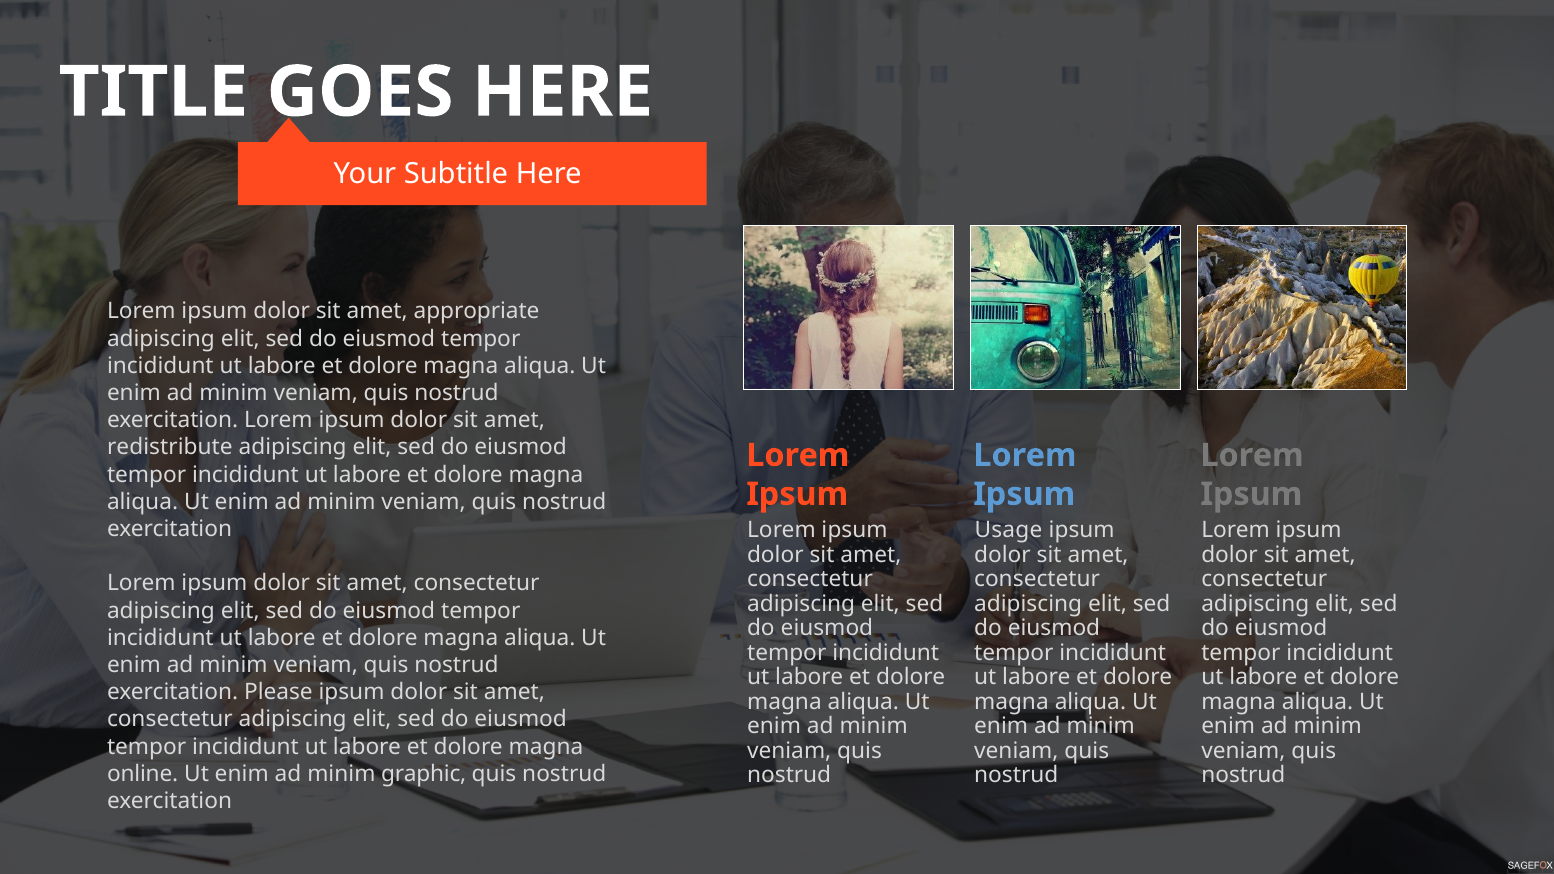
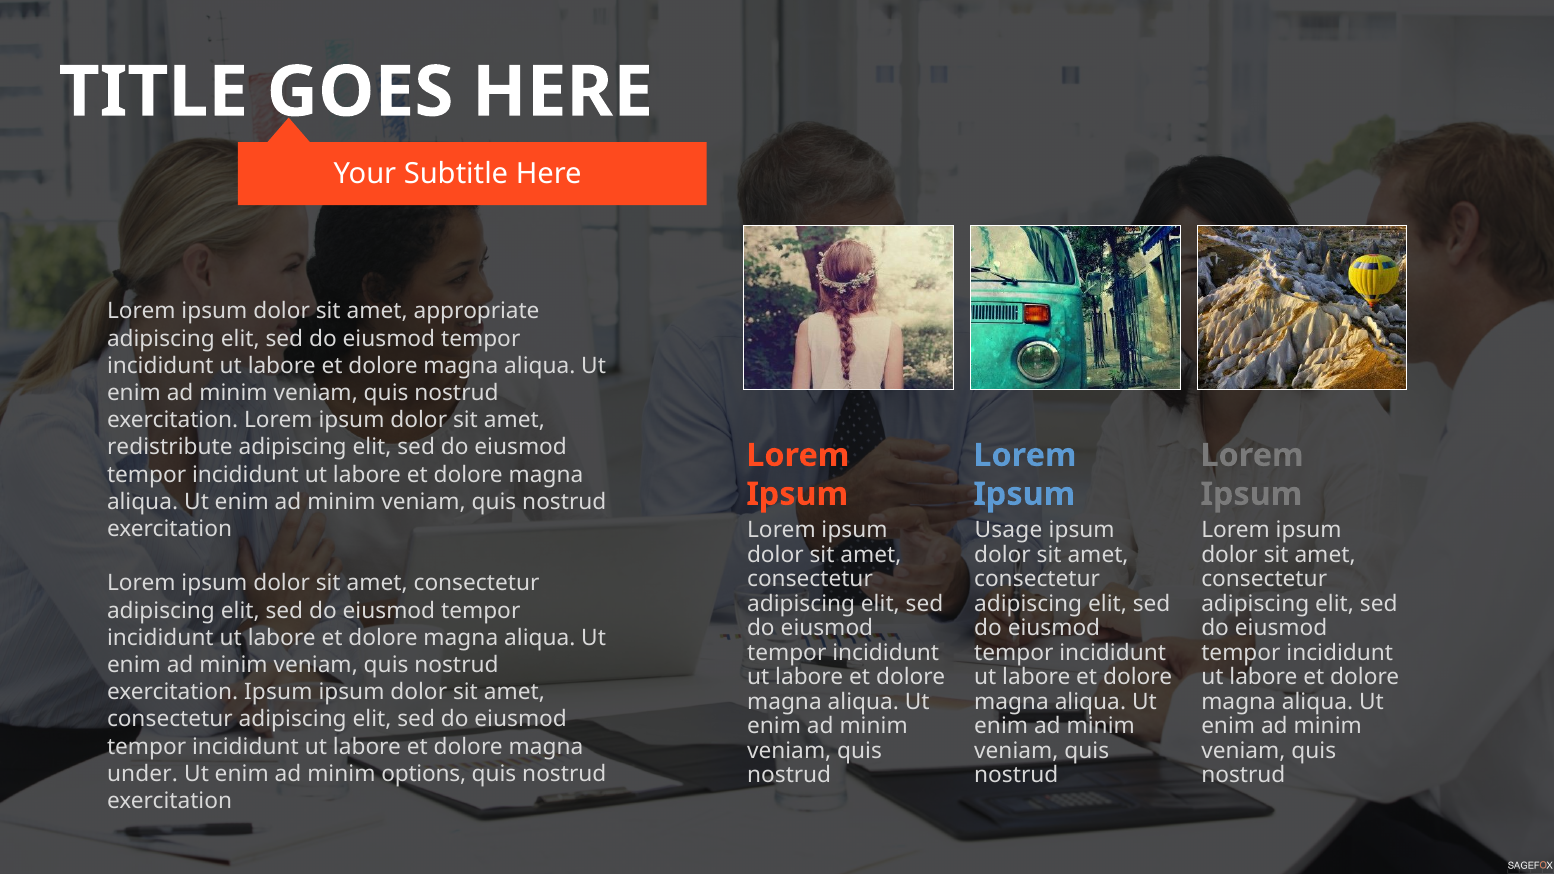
exercitation Please: Please -> Ipsum
online: online -> under
graphic: graphic -> options
